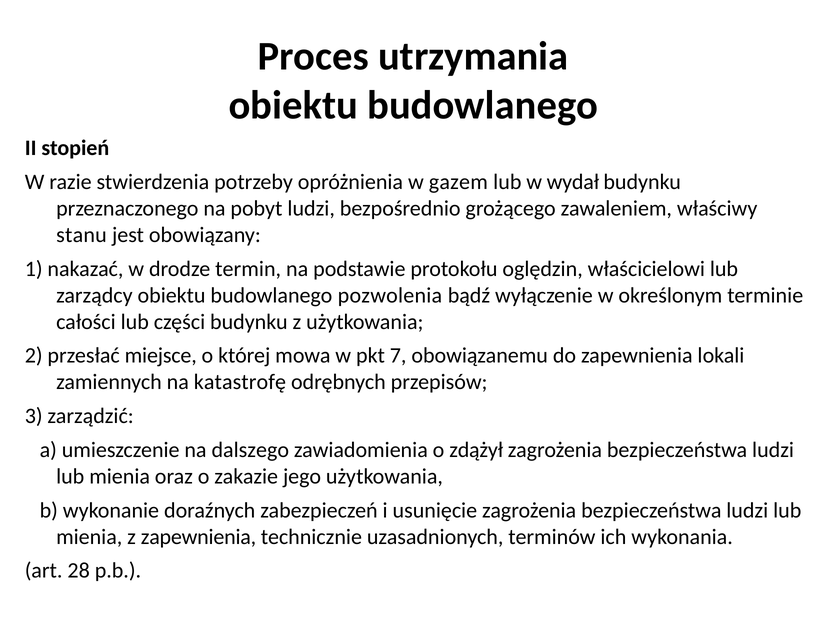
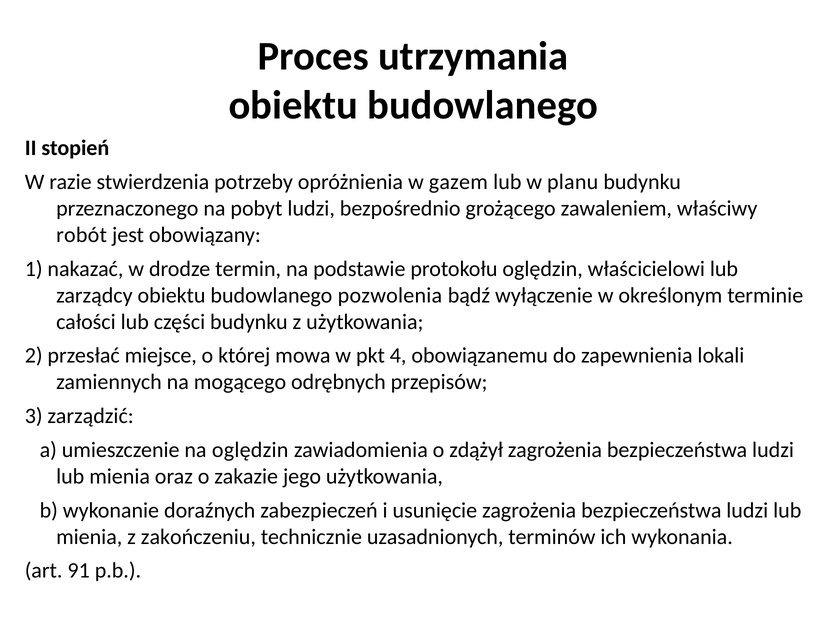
wydał: wydał -> planu
stanu: stanu -> robót
7: 7 -> 4
katastrofę: katastrofę -> mogącego
na dalszego: dalszego -> oględzin
z zapewnienia: zapewnienia -> zakończeniu
28: 28 -> 91
